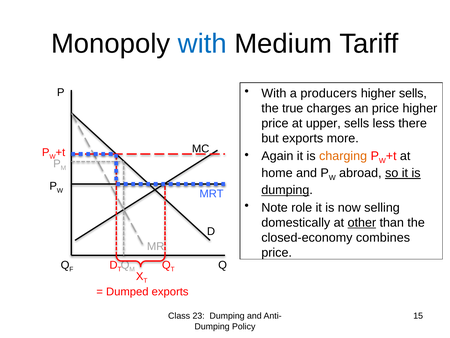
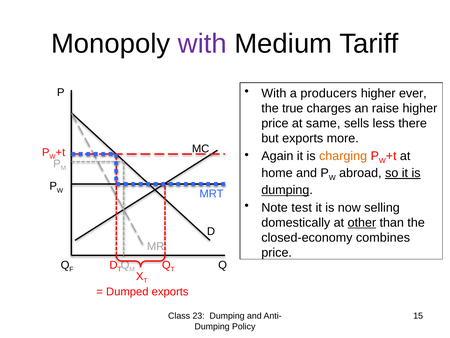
with at (202, 44) colour: blue -> purple
higher sells: sells -> ever
an price: price -> raise
upper: upper -> same
role: role -> test
